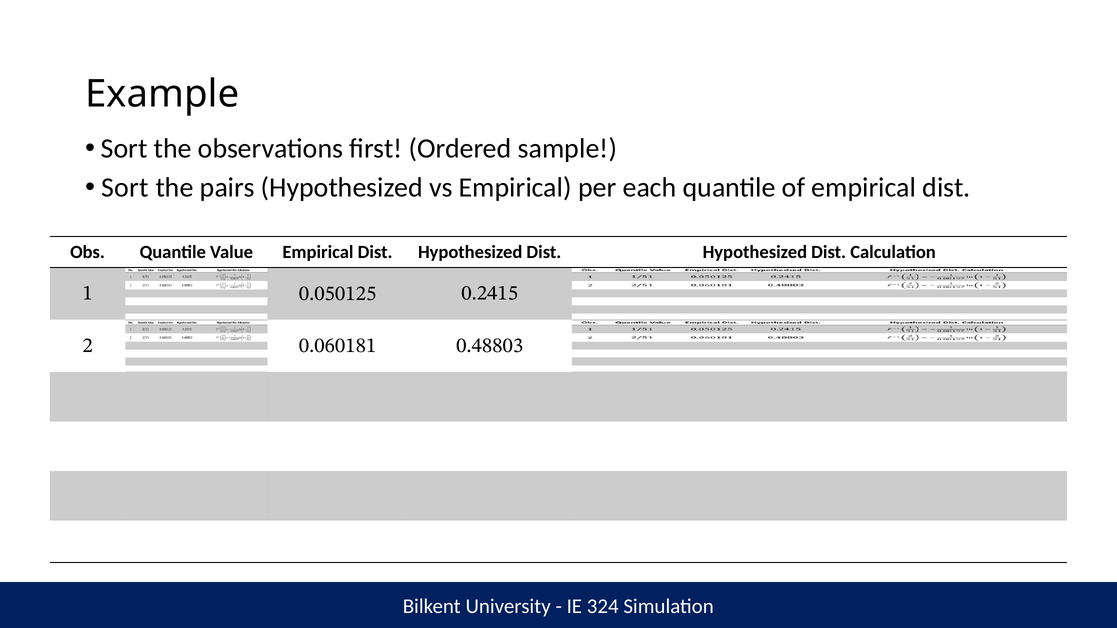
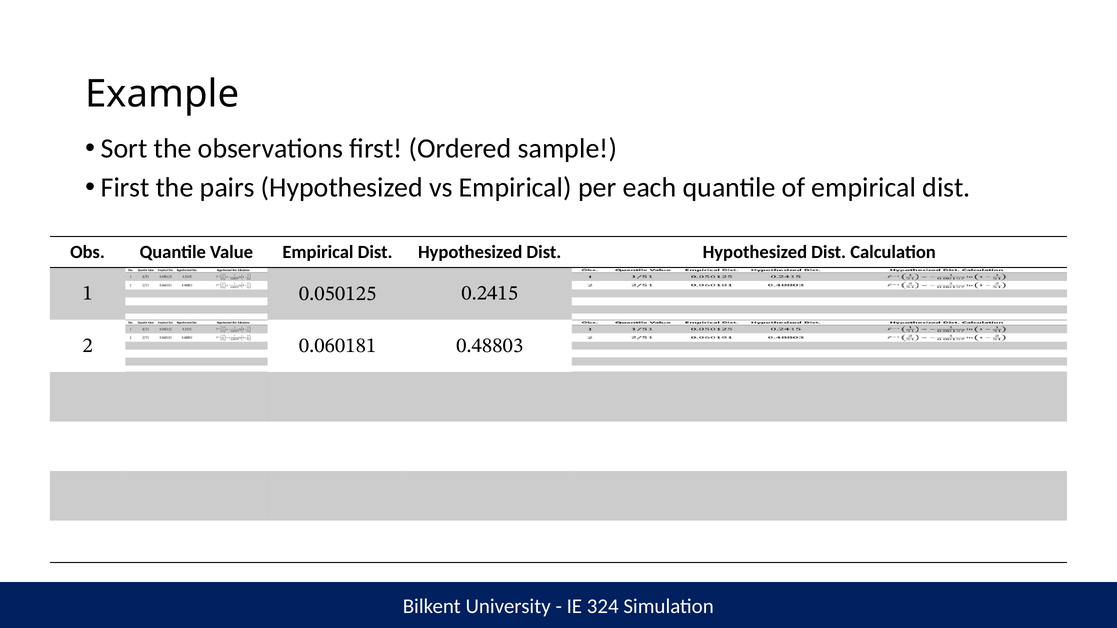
Sort at (125, 188): Sort -> First
